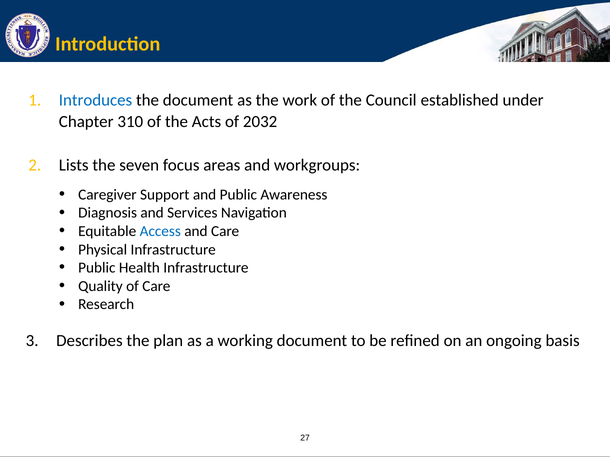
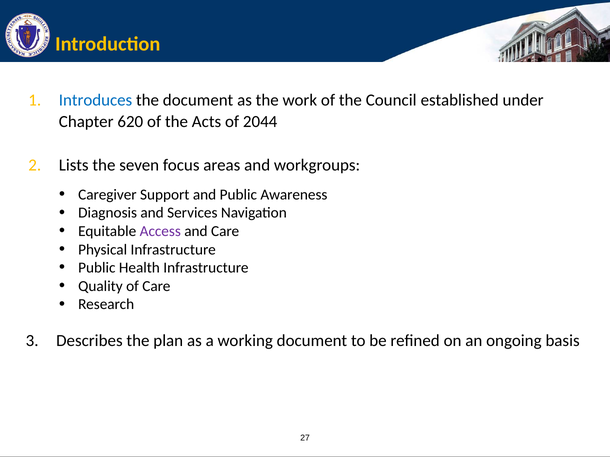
310: 310 -> 620
2032: 2032 -> 2044
Access colour: blue -> purple
